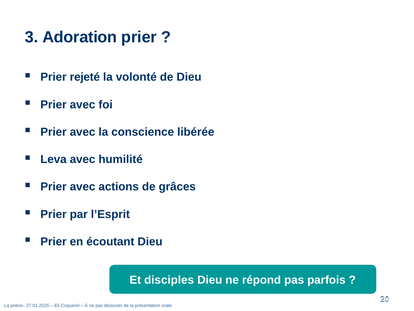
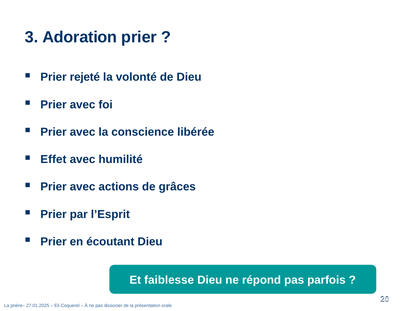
Leva: Leva -> Effet
disciples: disciples -> faiblesse
